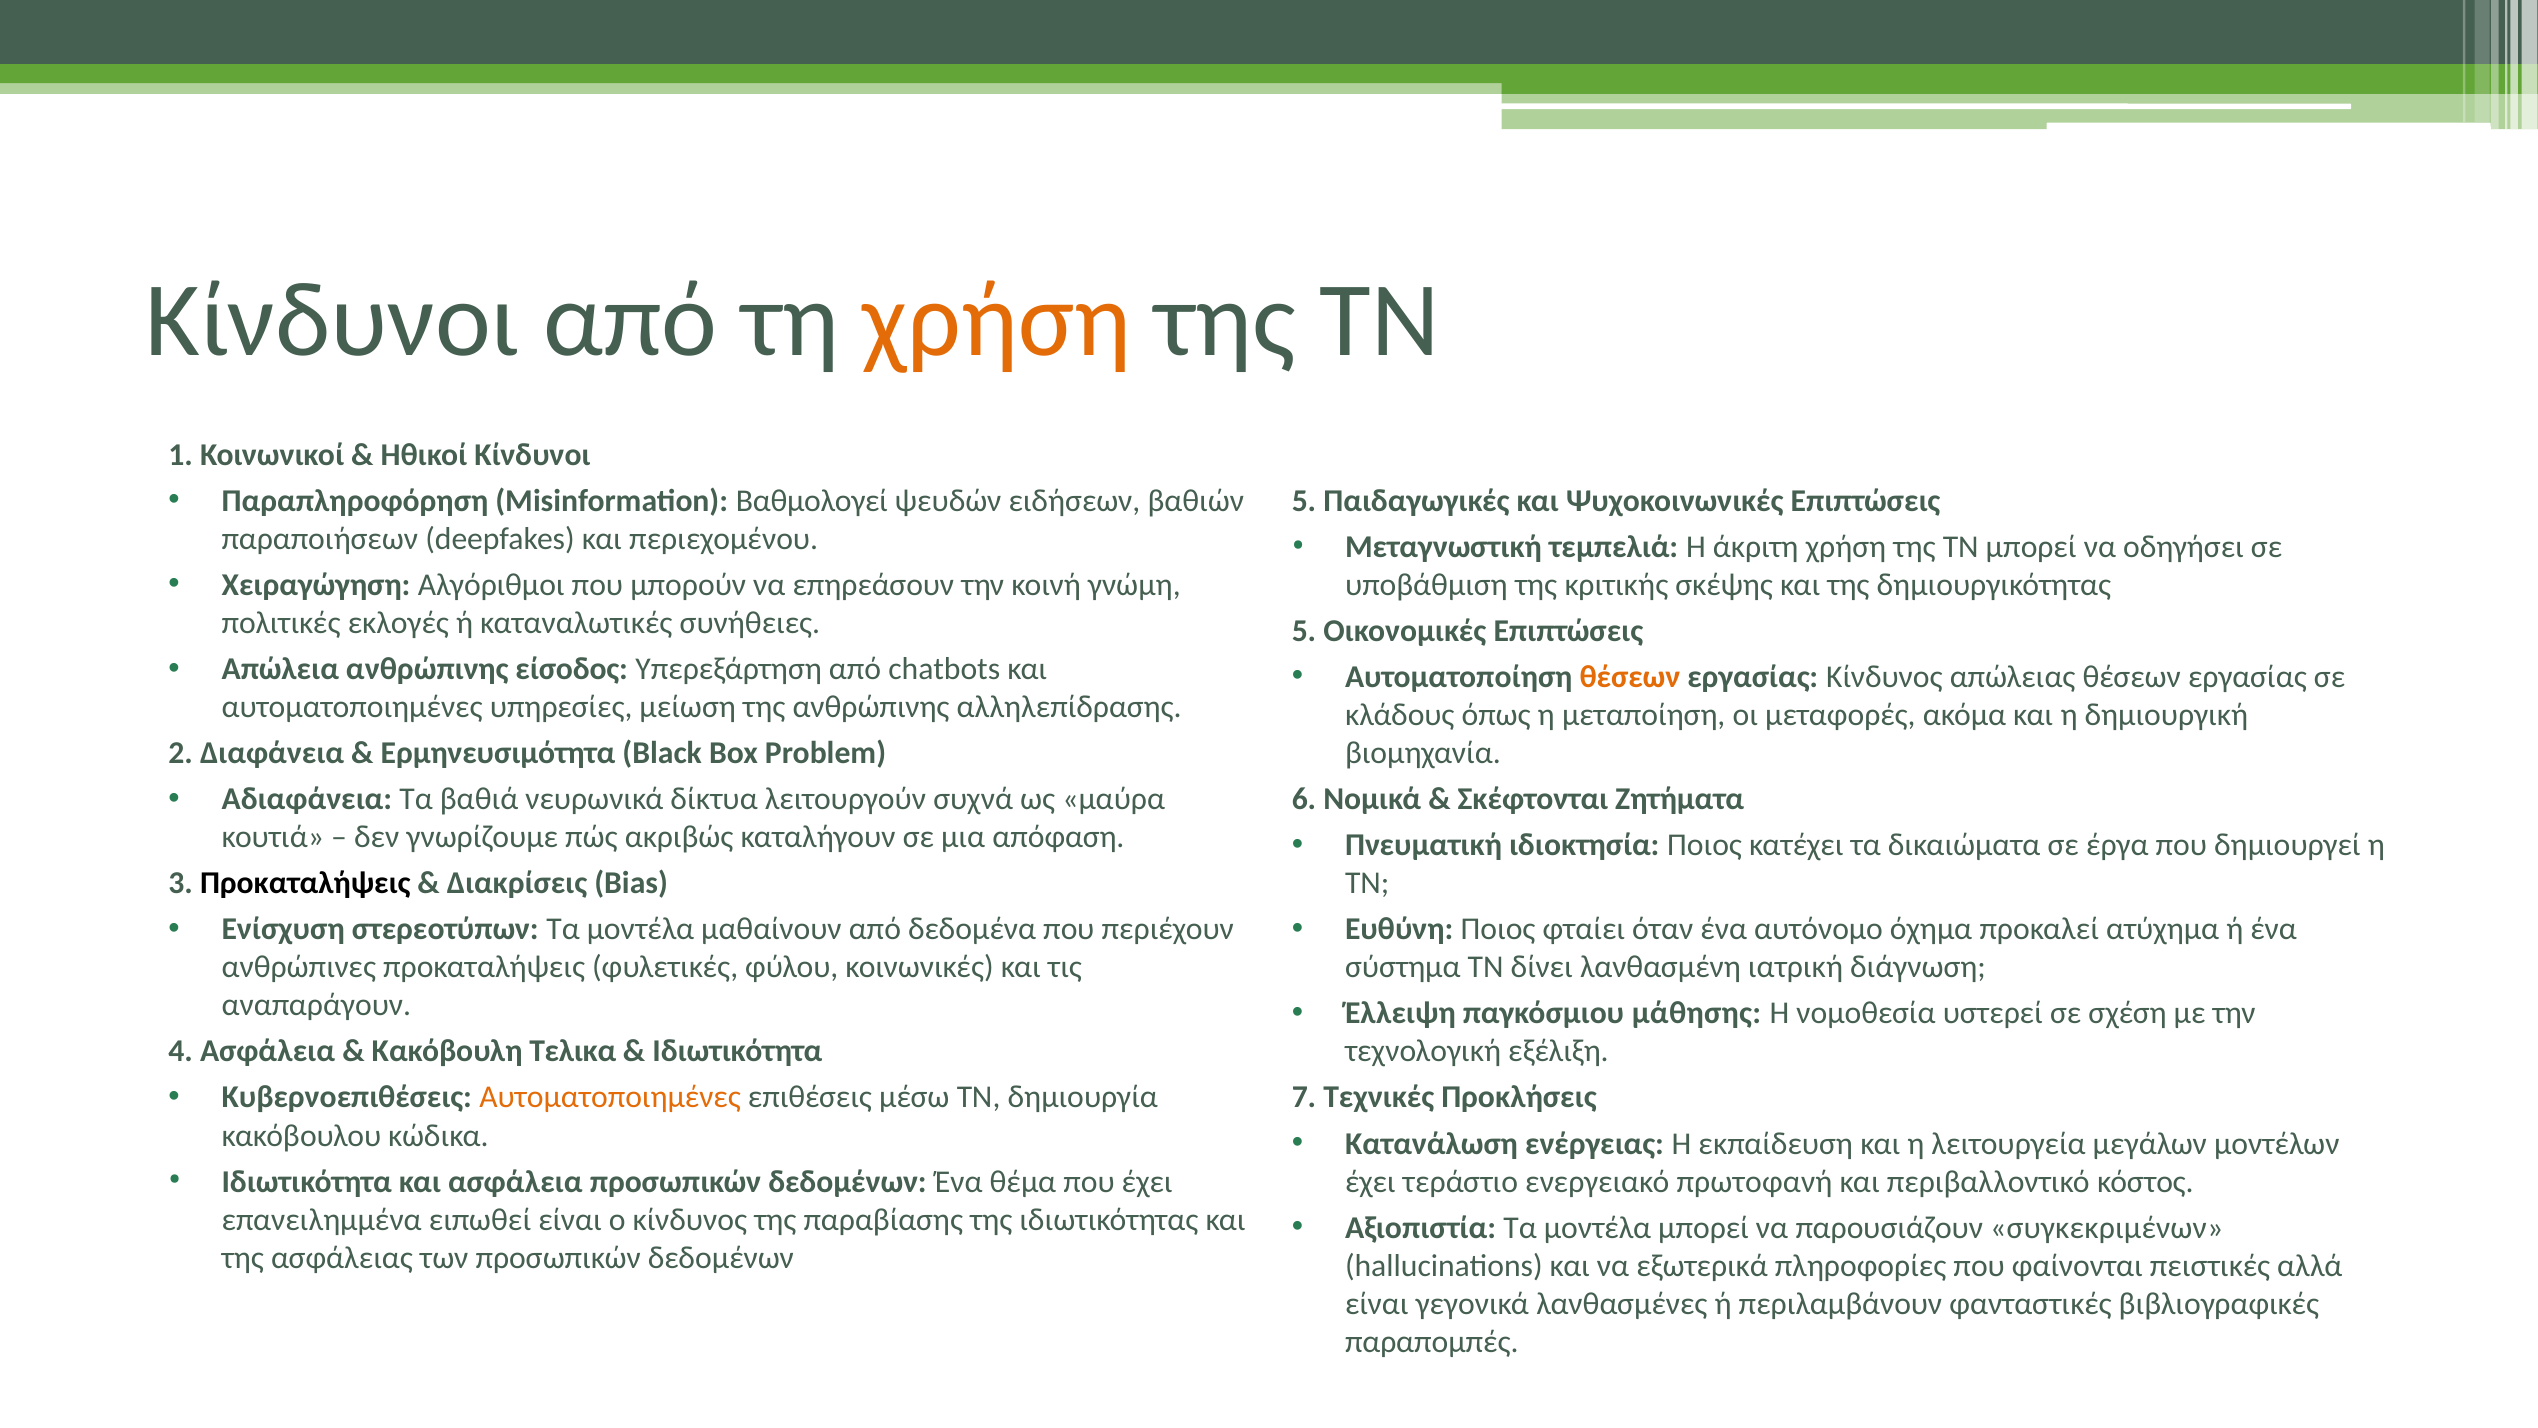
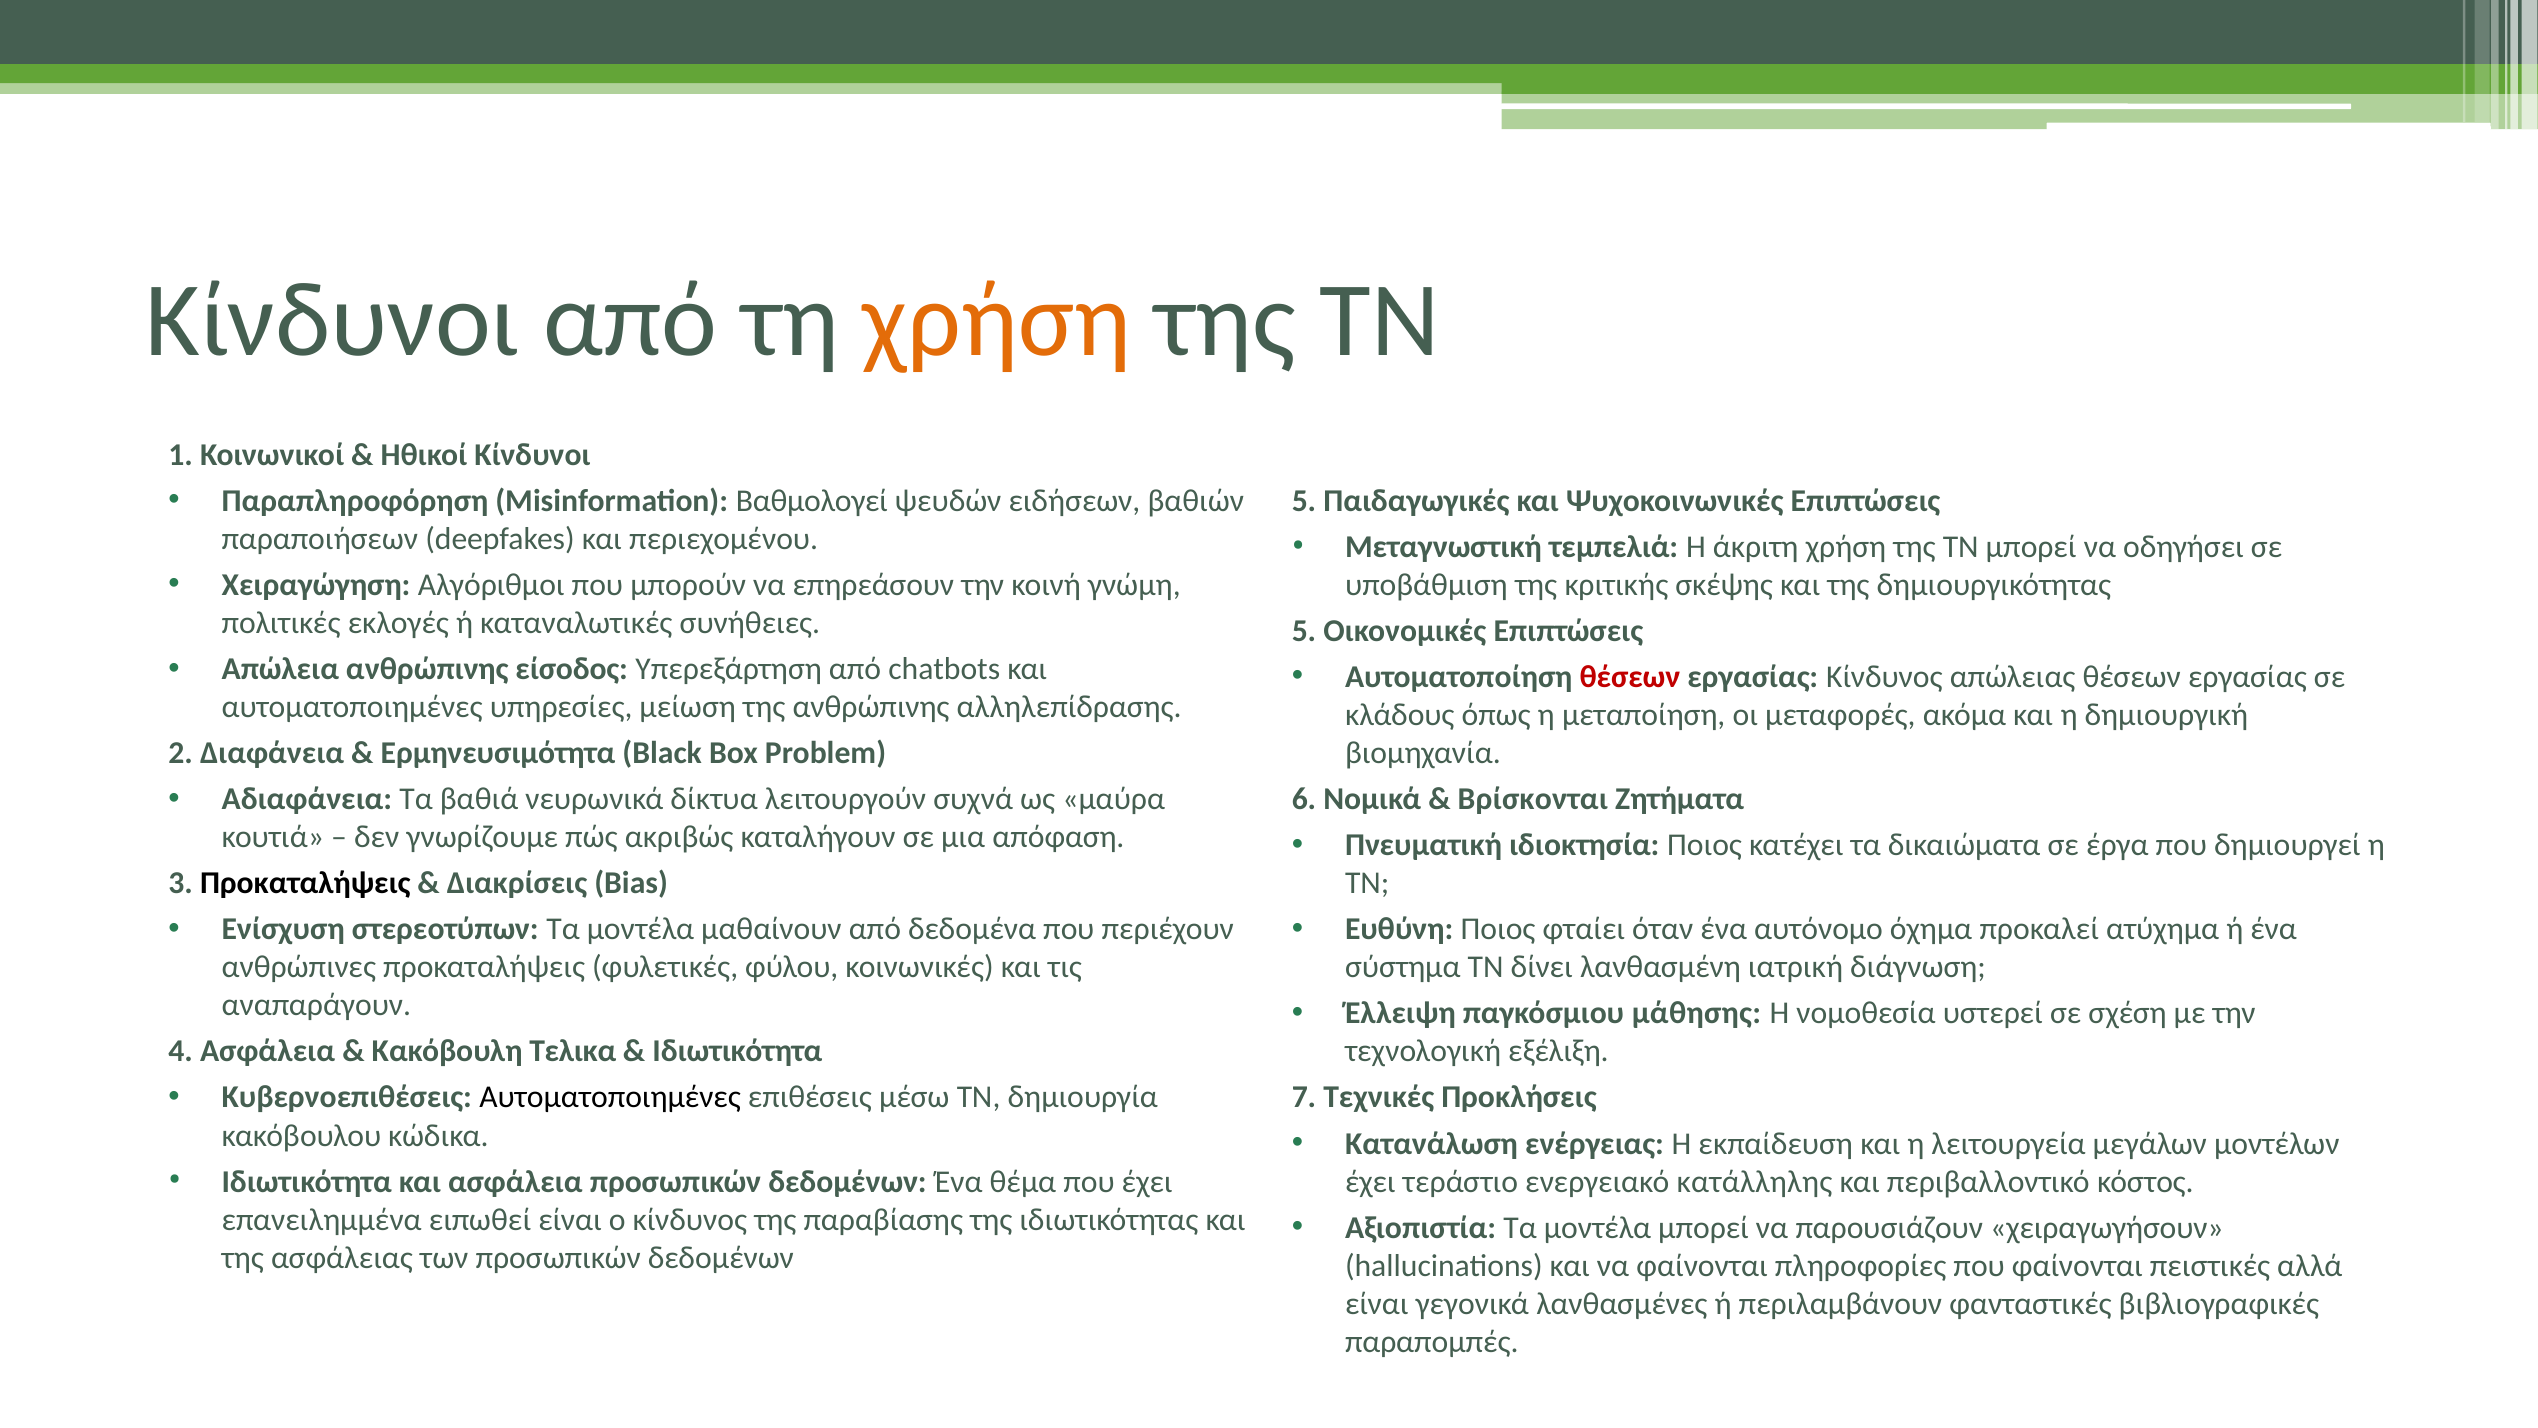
θέσεων at (1630, 677) colour: orange -> red
Σκέφτονται: Σκέφτονται -> Βρίσκονται
Αυτοματοποιημένες at (610, 1097) colour: orange -> black
πρωτοφανή: πρωτοφανή -> κατάλληλης
συγκεκριμένων: συγκεκριμένων -> χειραγωγήσουν
να εξωτερικά: εξωτερικά -> φαίνονται
